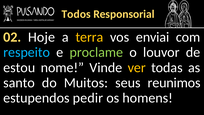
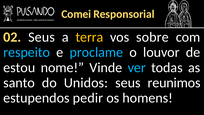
Todos: Todos -> Comei
02 Hoje: Hoje -> Seus
enviai: enviai -> sobre
proclame colour: light green -> light blue
ver colour: yellow -> light blue
Muitos: Muitos -> Unidos
